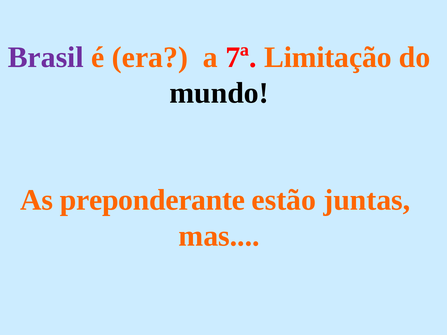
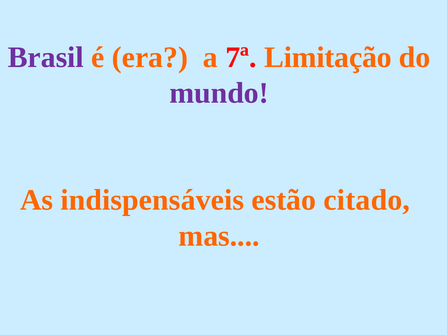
mundo colour: black -> purple
preponderante: preponderante -> indispensáveis
juntas: juntas -> citado
